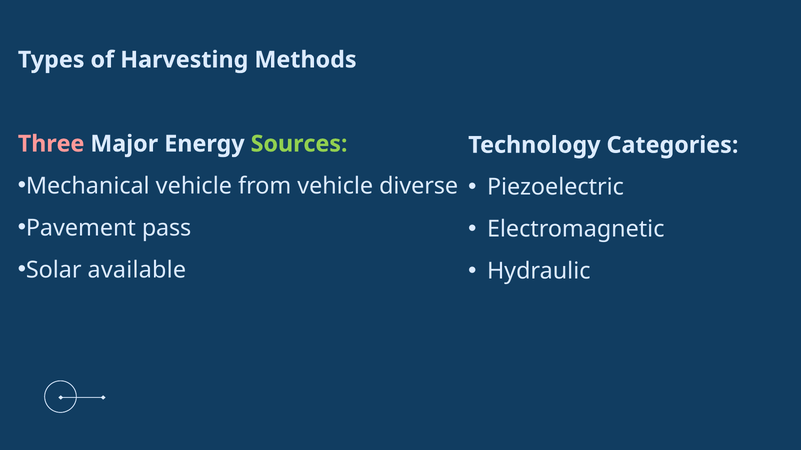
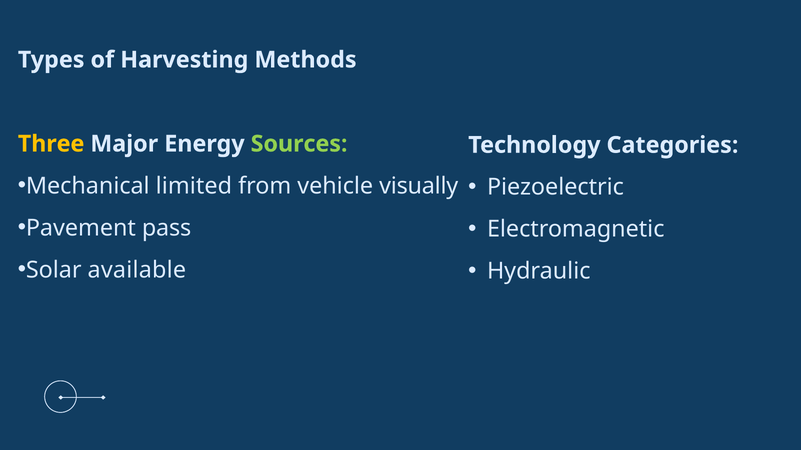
Three colour: pink -> yellow
Mechanical vehicle: vehicle -> limited
diverse: diverse -> visually
